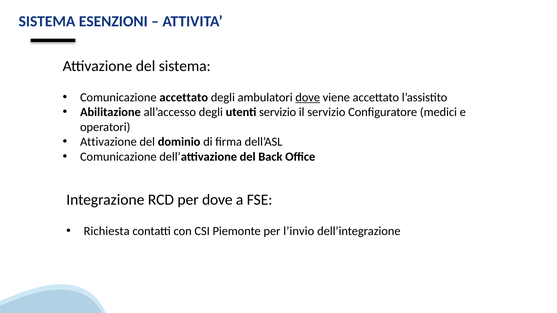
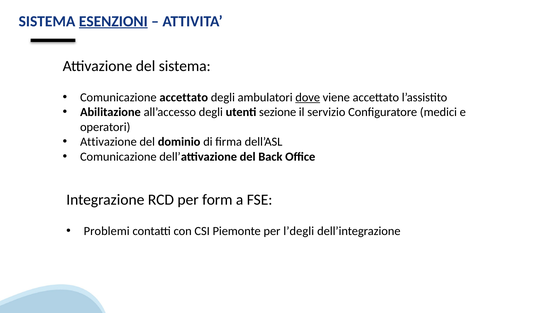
ESENZIONI underline: none -> present
utenti servizio: servizio -> sezione
per dove: dove -> form
Richiesta: Richiesta -> Problemi
l’invio: l’invio -> l’degli
